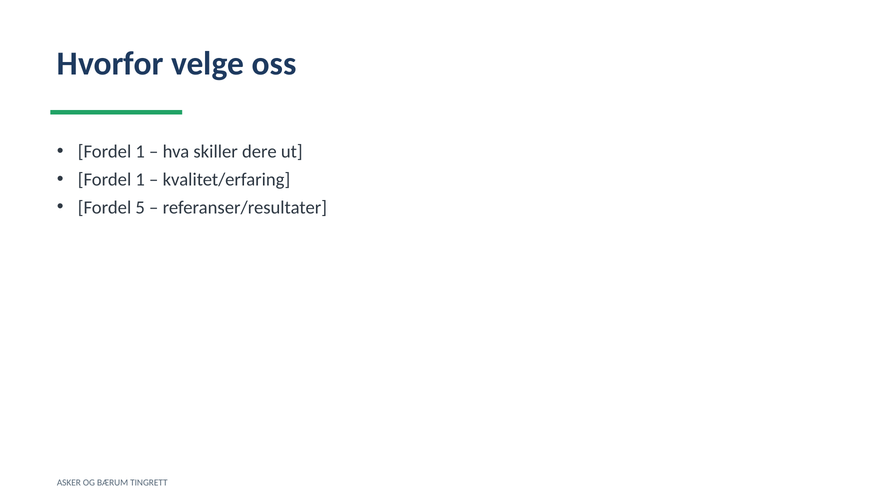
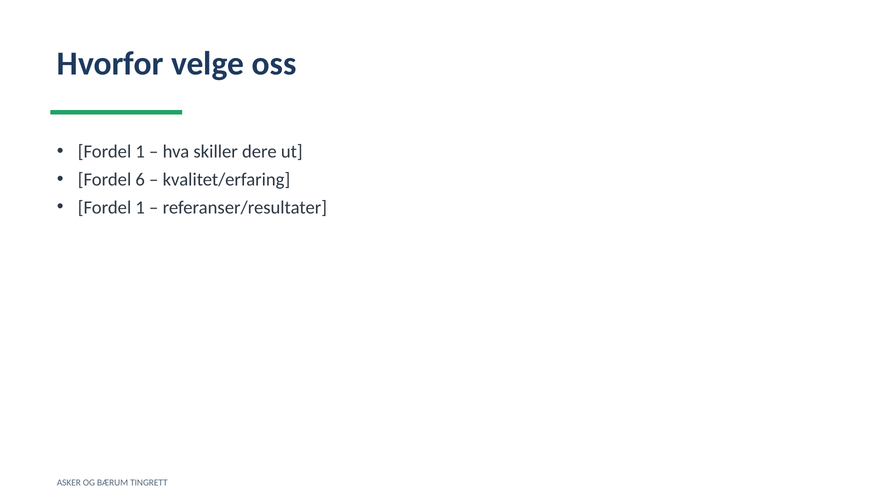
1 at (140, 179): 1 -> 6
5 at (140, 207): 5 -> 1
